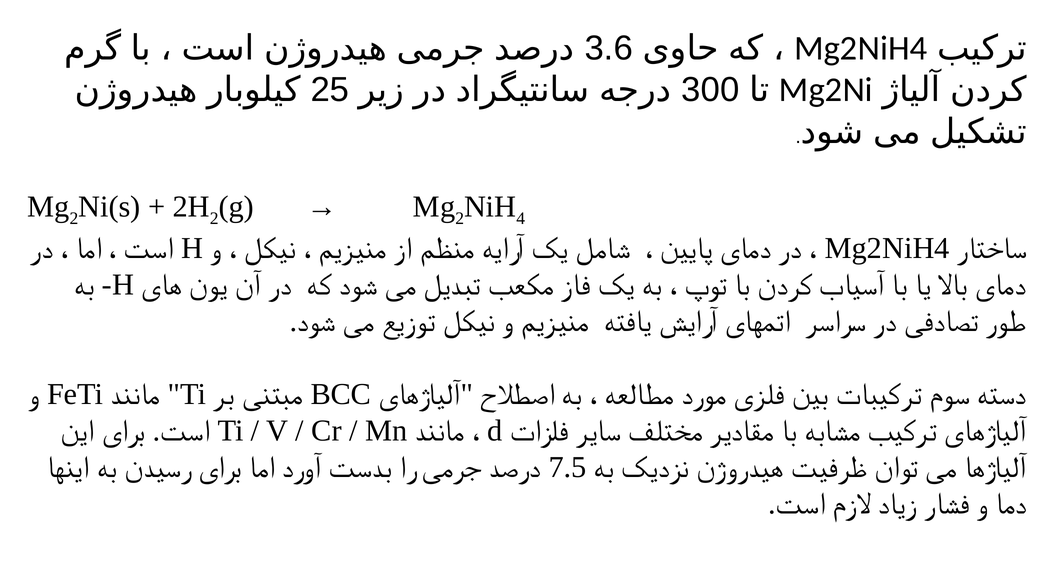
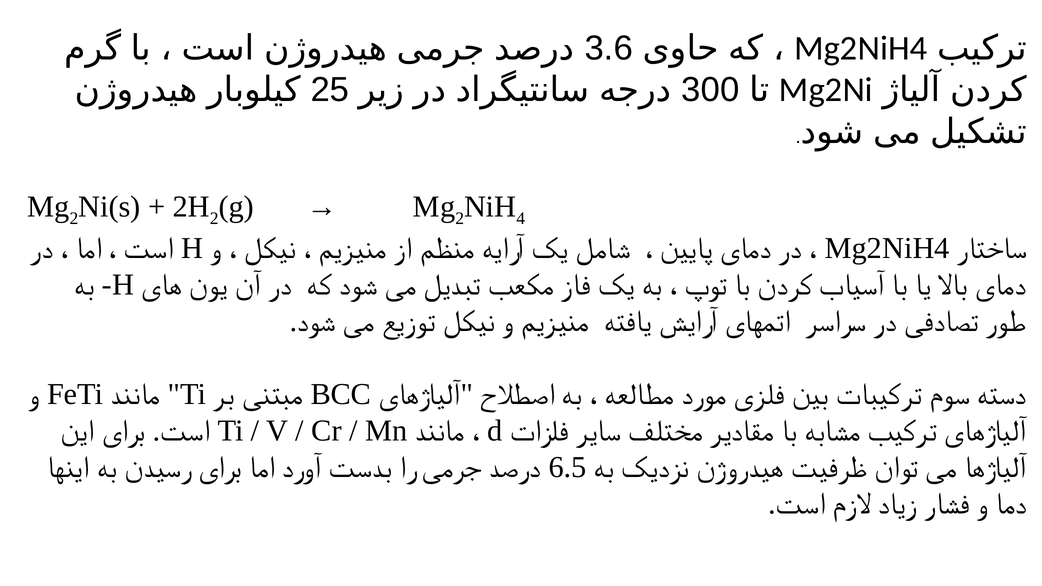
7.5: 7.5 -> 6.5
